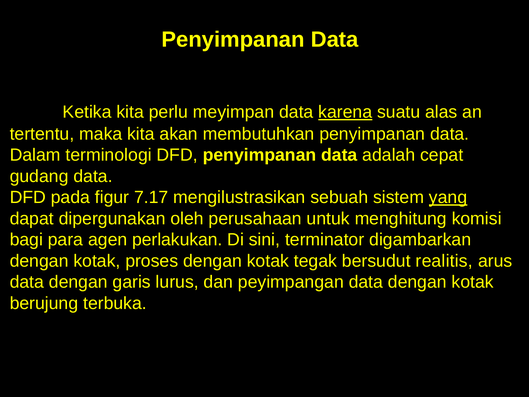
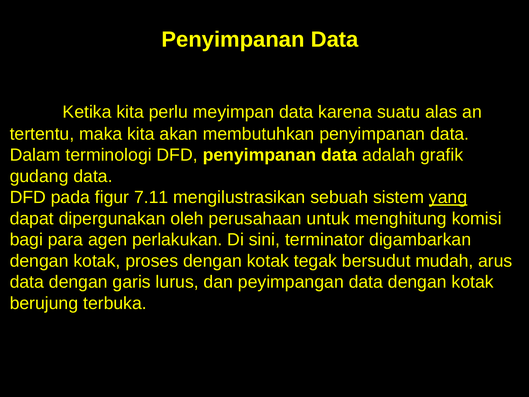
karena underline: present -> none
cepat: cepat -> grafik
7.17: 7.17 -> 7.11
realitis: realitis -> mudah
